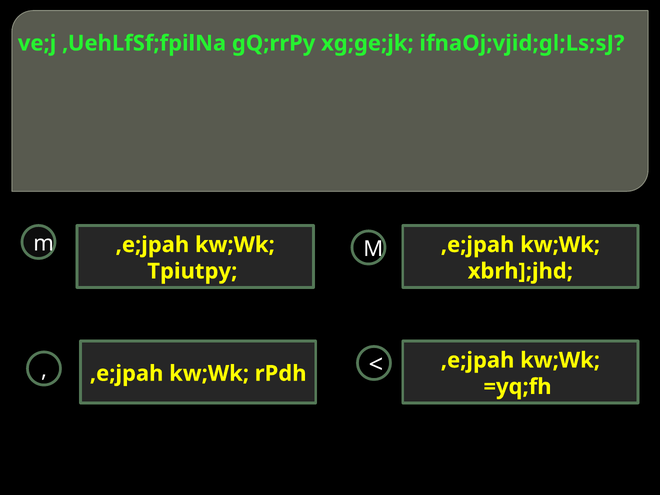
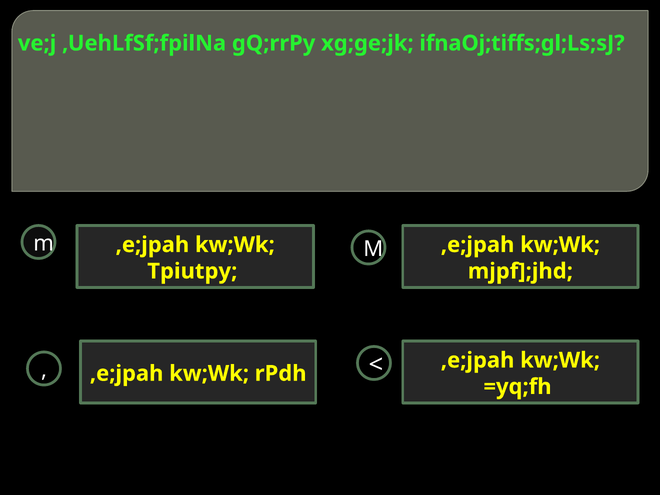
ifnaOj;vjid;gl;Ls;sJ: ifnaOj;vjid;gl;Ls;sJ -> ifnaOj;tiffs;gl;Ls;sJ
xbrh];jhd: xbrh];jhd -> mjpf];jhd
